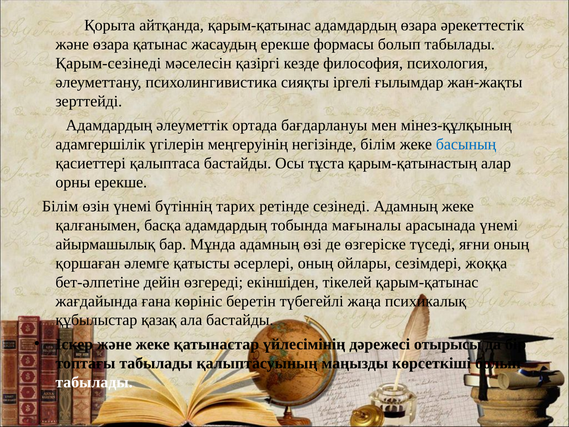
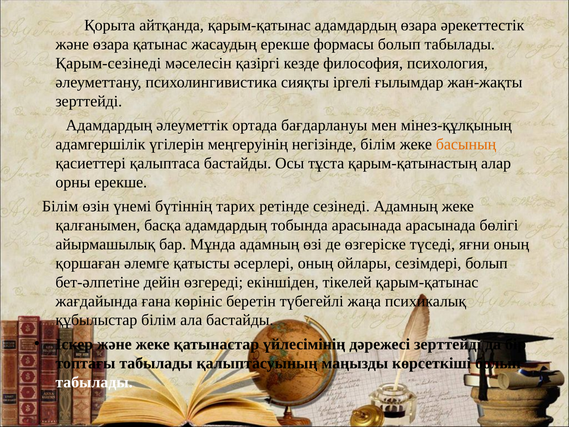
басының colour: blue -> orange
тобында мағыналы: мағыналы -> арасынада
арасынада үнемі: үнемі -> бөлігі
сезімдері жоққа: жоққа -> болып
құбылыстар қазақ: қазақ -> білім
дәрежесі отырысы: отырысы -> зерттейді
